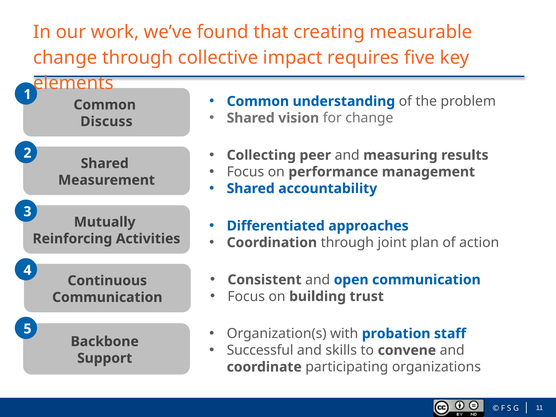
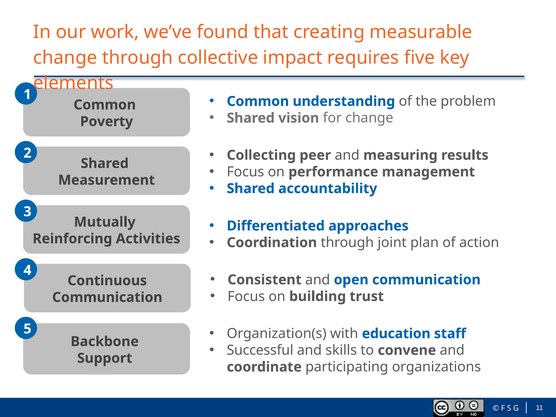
Discuss: Discuss -> Poverty
probation: probation -> education
